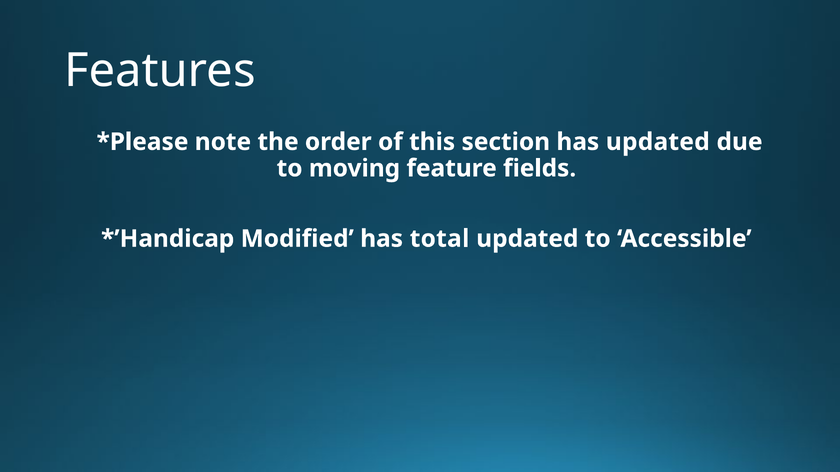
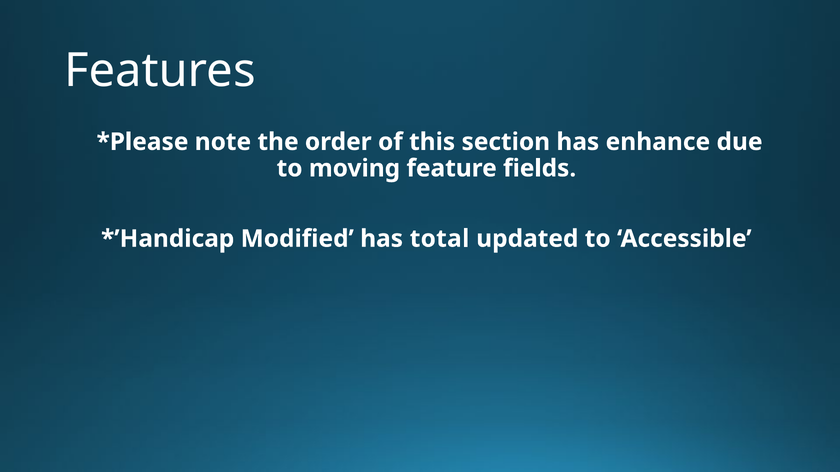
has updated: updated -> enhance
